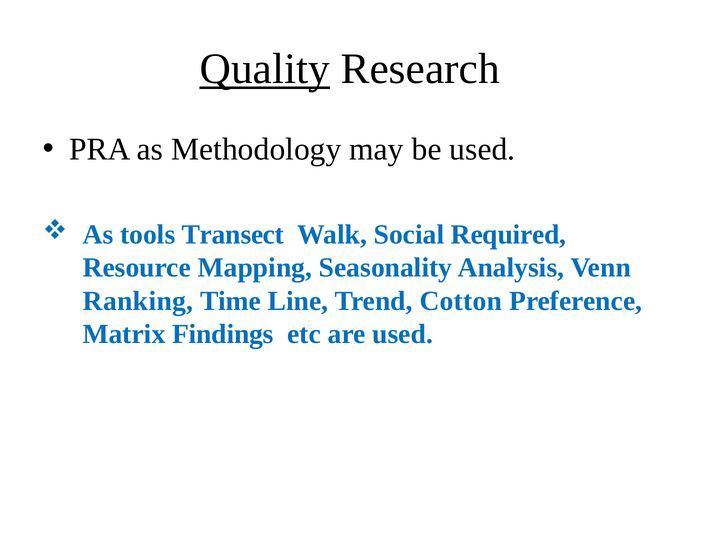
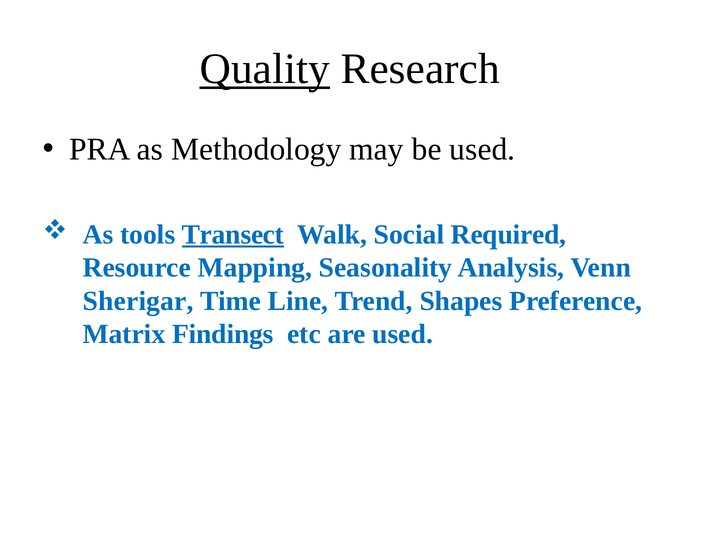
Transect underline: none -> present
Ranking: Ranking -> Sherigar
Cotton: Cotton -> Shapes
